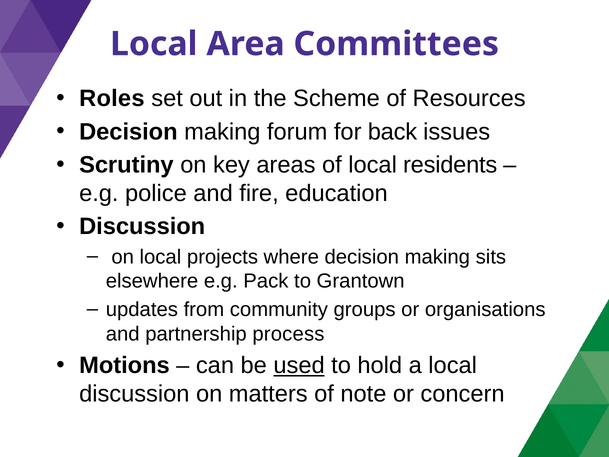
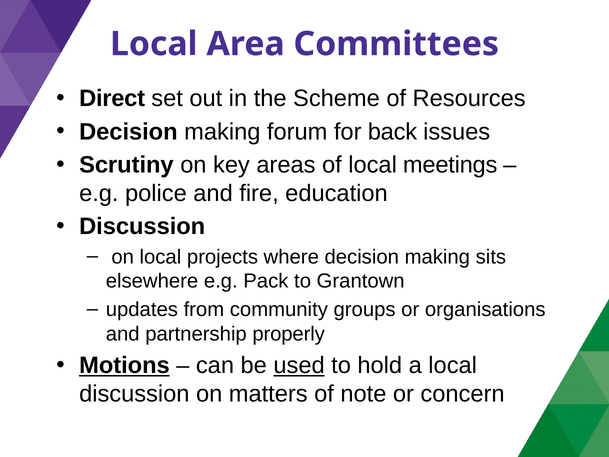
Roles: Roles -> Direct
residents: residents -> meetings
process: process -> properly
Motions underline: none -> present
